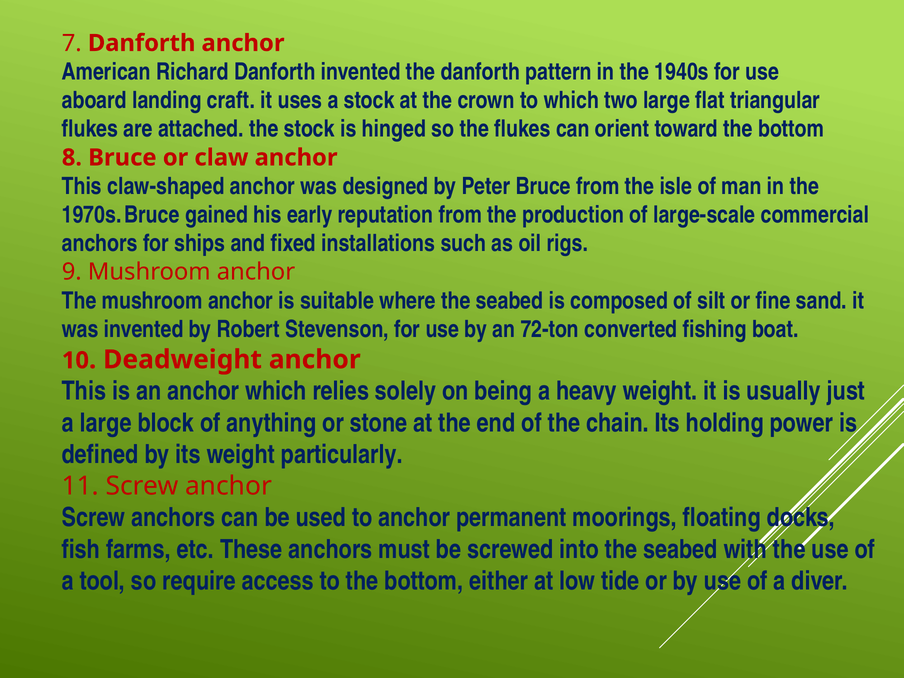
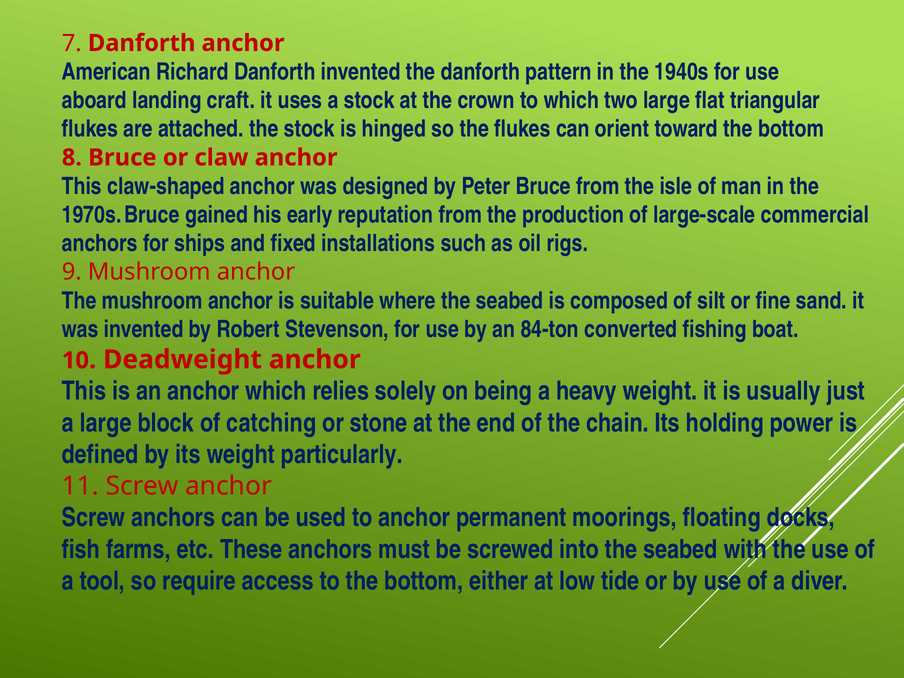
72-ton: 72-ton -> 84-ton
anything: anything -> catching
